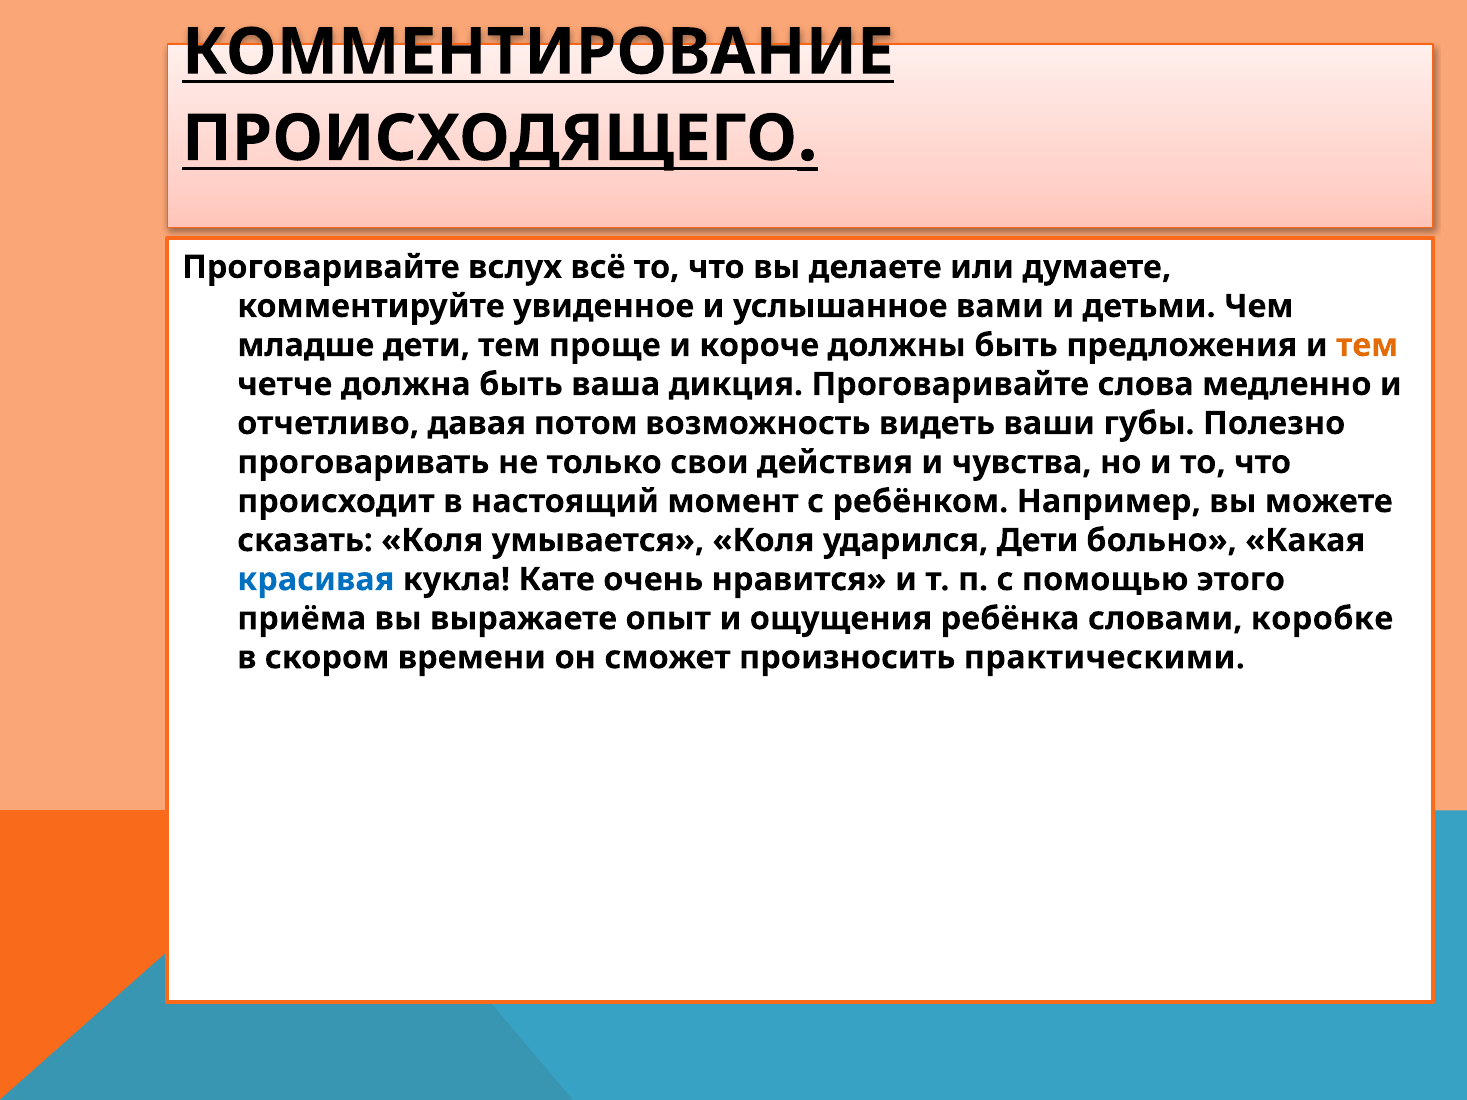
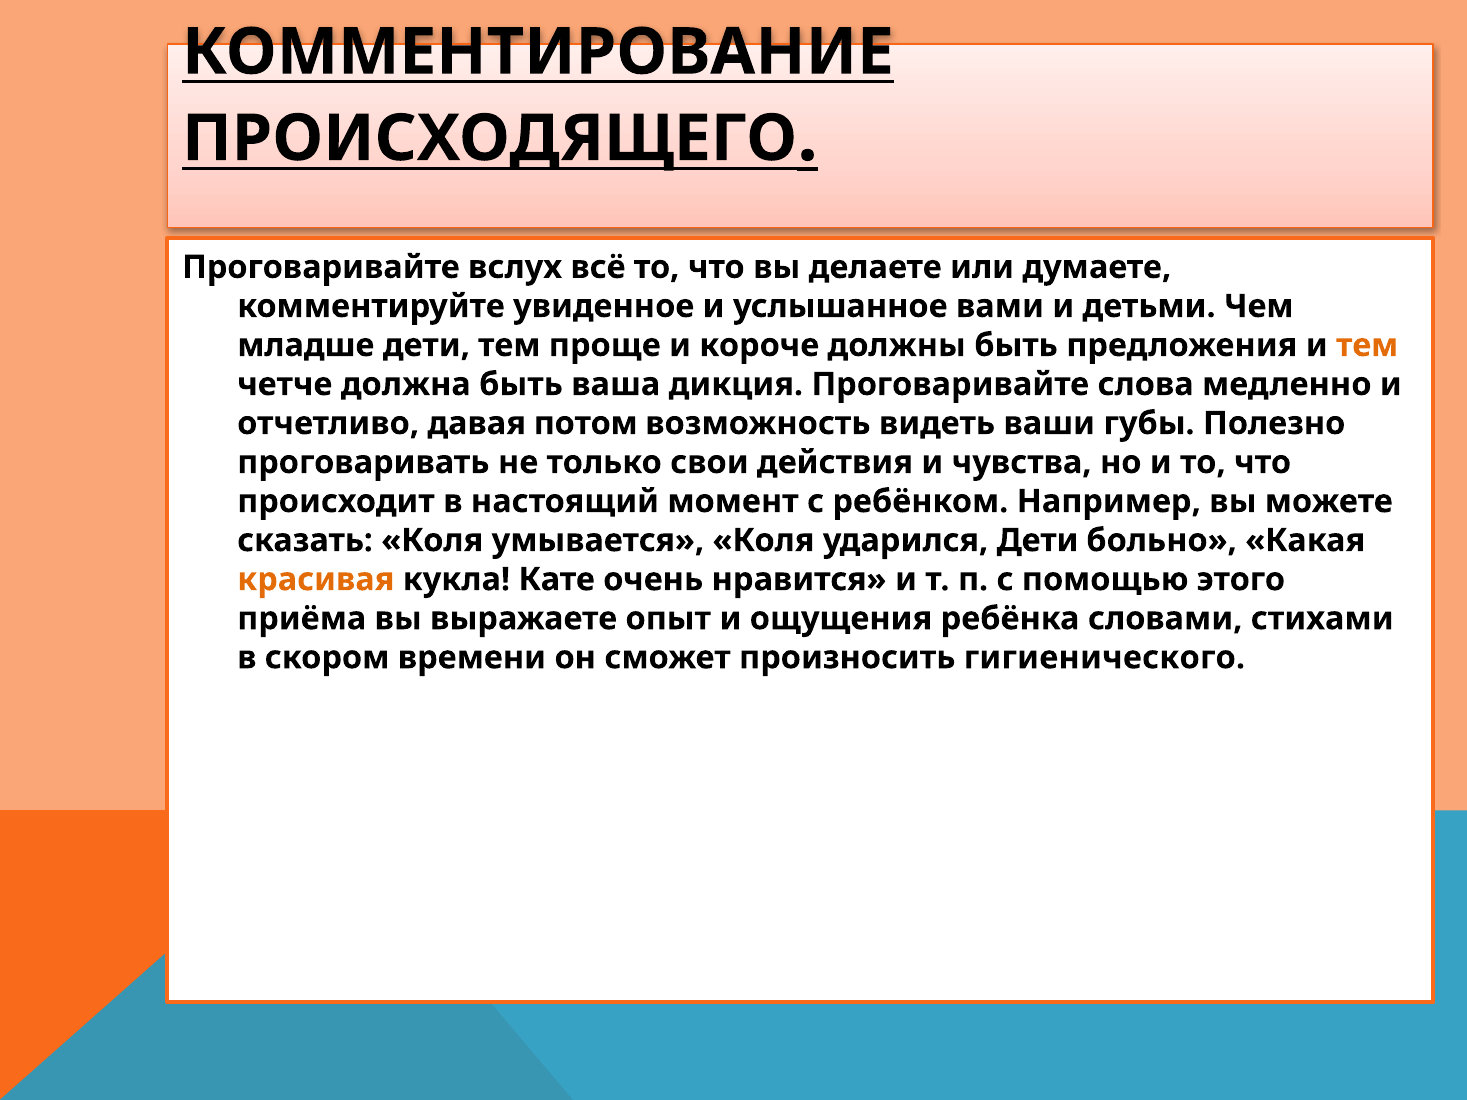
красивая colour: blue -> orange
коробке: коробке -> стихами
практическими: практическими -> гигиенического
